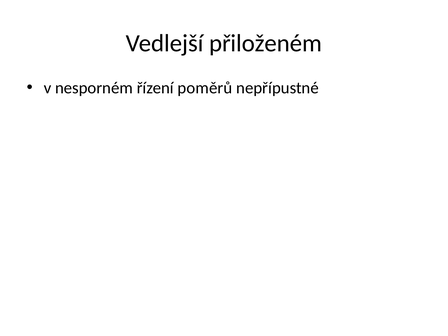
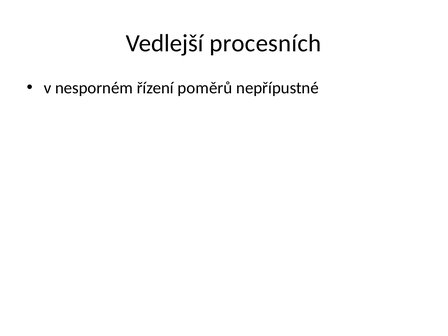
přiloženém: přiloženém -> procesních
